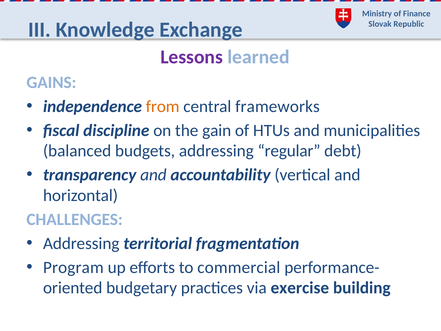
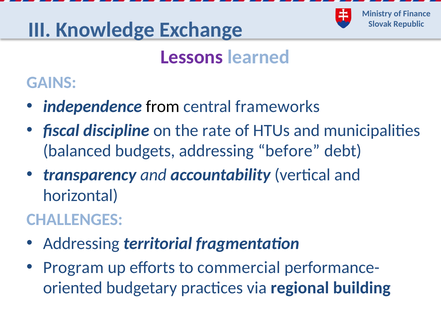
from colour: orange -> black
gain: gain -> rate
regular: regular -> before
exercise: exercise -> regional
